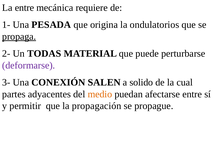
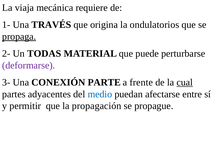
La entre: entre -> viaja
PESADA: PESADA -> TRAVÉS
SALEN: SALEN -> PARTE
solido: solido -> frente
cual underline: none -> present
medio colour: orange -> blue
